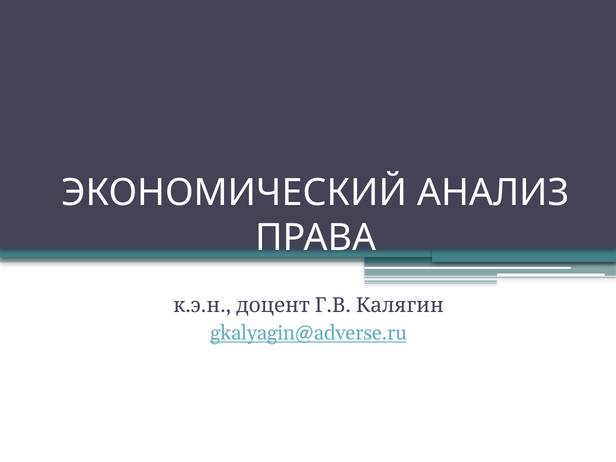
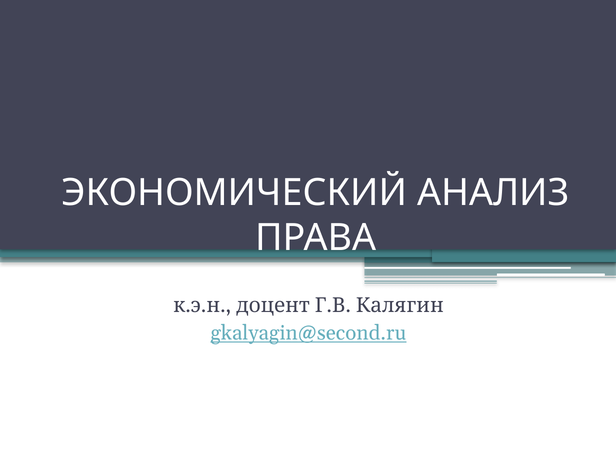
gkalyagin@adverse.ru: gkalyagin@adverse.ru -> gkalyagin@second.ru
